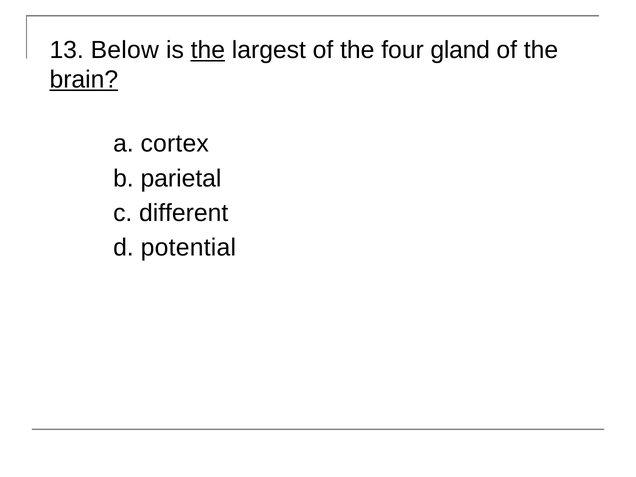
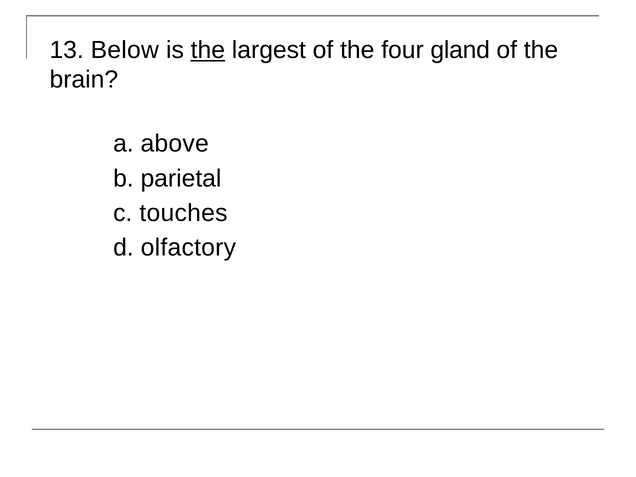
brain underline: present -> none
cortex: cortex -> above
different: different -> touches
potential: potential -> olfactory
